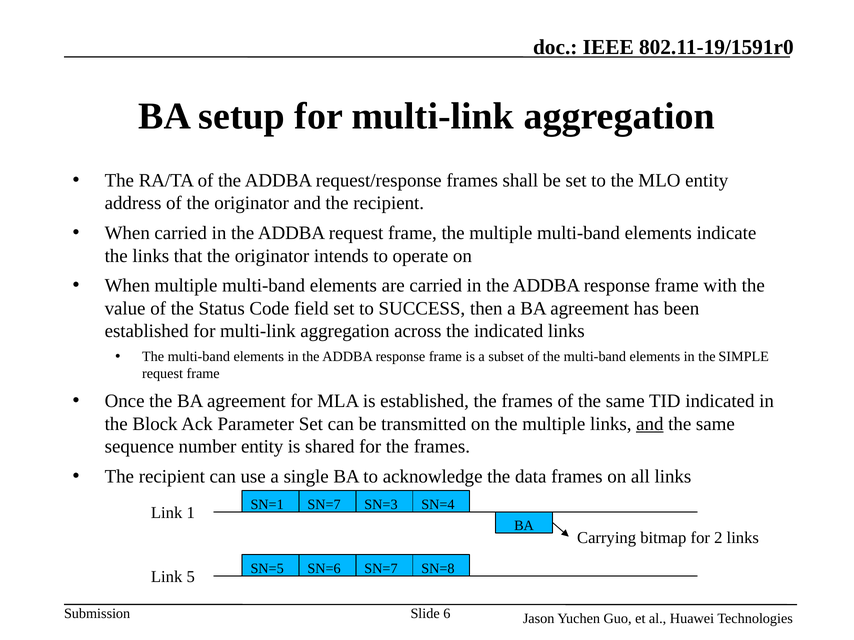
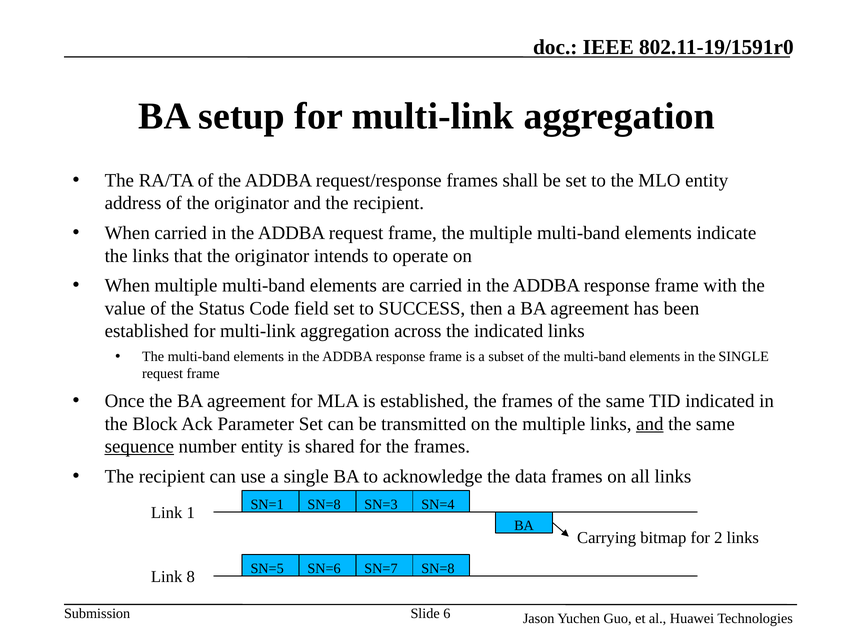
the SIMPLE: SIMPLE -> SINGLE
sequence underline: none -> present
SN=1 SN=7: SN=7 -> SN=8
5: 5 -> 8
